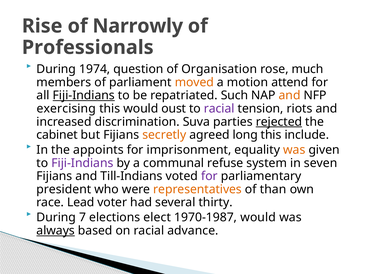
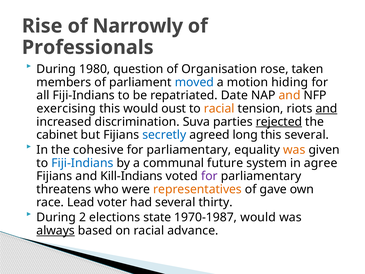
1974: 1974 -> 1980
much: much -> taken
moved colour: orange -> blue
attend: attend -> hiding
Fiji-Indians at (84, 95) underline: present -> none
Such: Such -> Date
racial at (219, 108) colour: purple -> orange
and at (326, 108) underline: none -> present
secretly colour: orange -> blue
this include: include -> several
appoints: appoints -> cohesive
imprisonment at (189, 150): imprisonment -> parliamentary
Fiji-Indians at (82, 163) colour: purple -> blue
refuse: refuse -> future
seven: seven -> agree
Till-Indians: Till-Indians -> Kill-Indians
president: president -> threatens
than: than -> gave
7: 7 -> 2
elect: elect -> state
